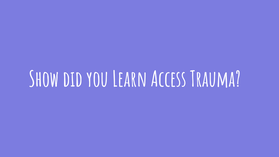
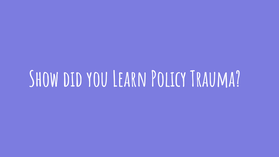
Access: Access -> Policy
